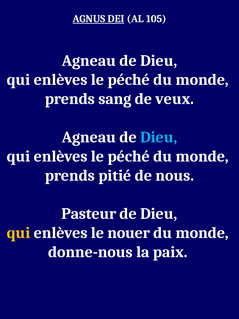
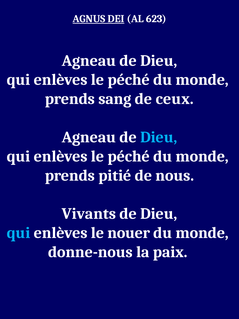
105: 105 -> 623
veux: veux -> ceux
Pasteur: Pasteur -> Vivants
qui at (18, 233) colour: yellow -> light blue
